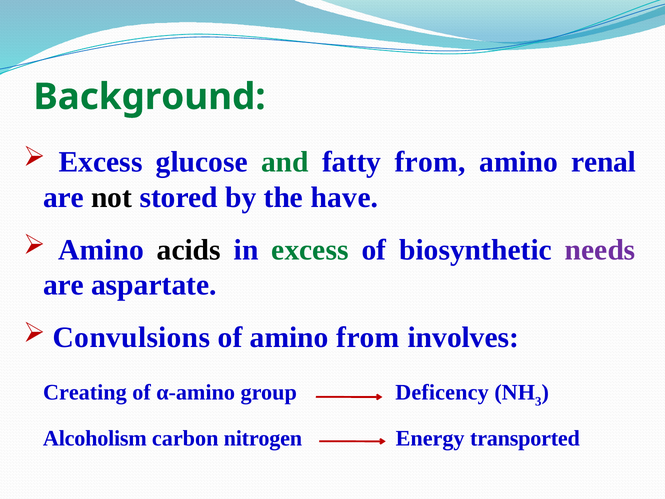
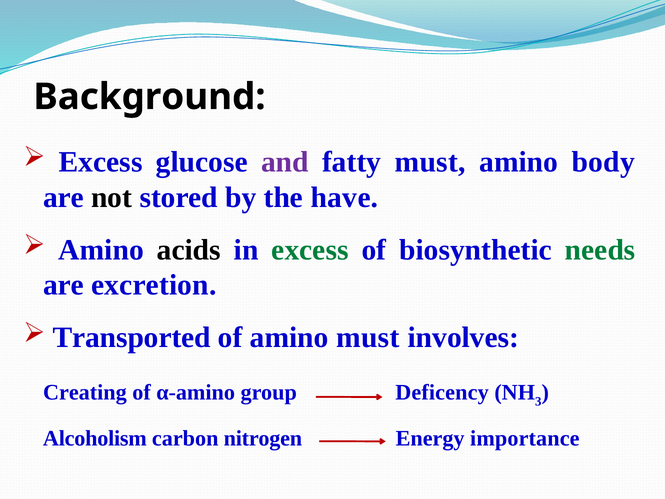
Background colour: green -> black
and colour: green -> purple
fatty from: from -> must
renal: renal -> body
needs colour: purple -> green
aspartate: aspartate -> excretion
Convulsions: Convulsions -> Transported
amino from: from -> must
transported: transported -> importance
